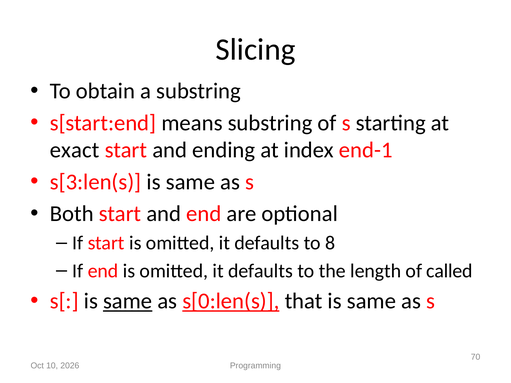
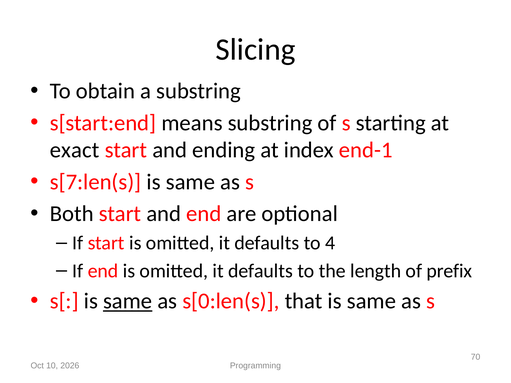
s[3:len(s: s[3:len(s -> s[7:len(s
8: 8 -> 4
called: called -> prefix
s[0:len(s underline: present -> none
